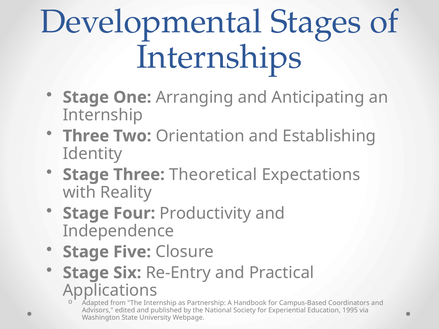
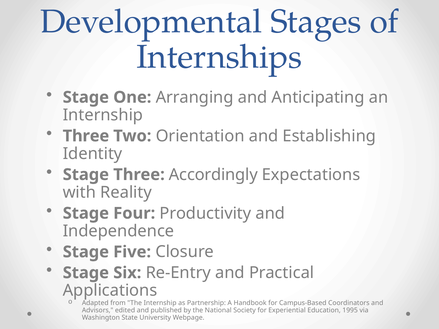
Theoretical: Theoretical -> Accordingly
